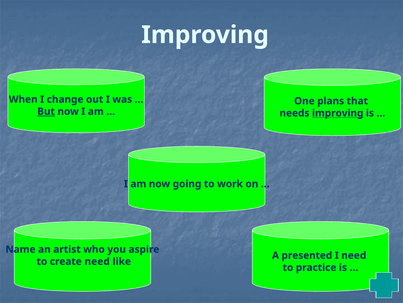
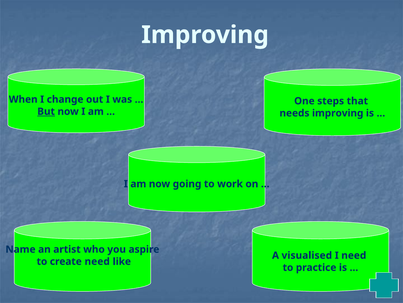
plans: plans -> steps
improving at (338, 113) underline: present -> none
presented: presented -> visualised
